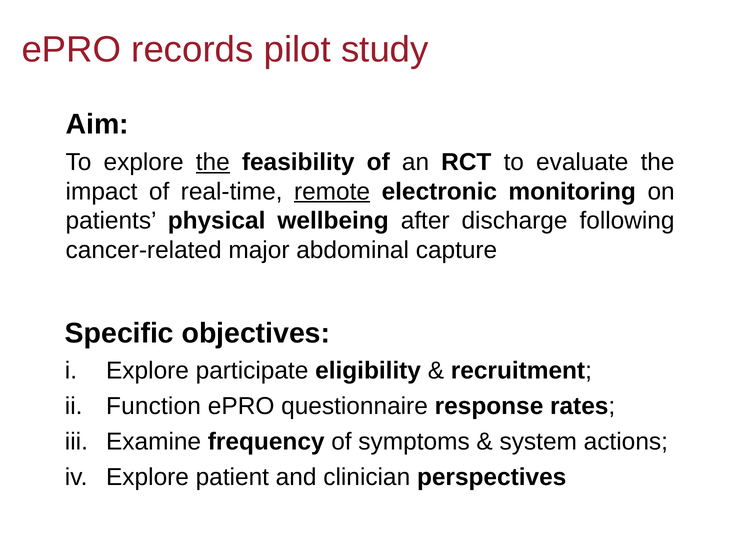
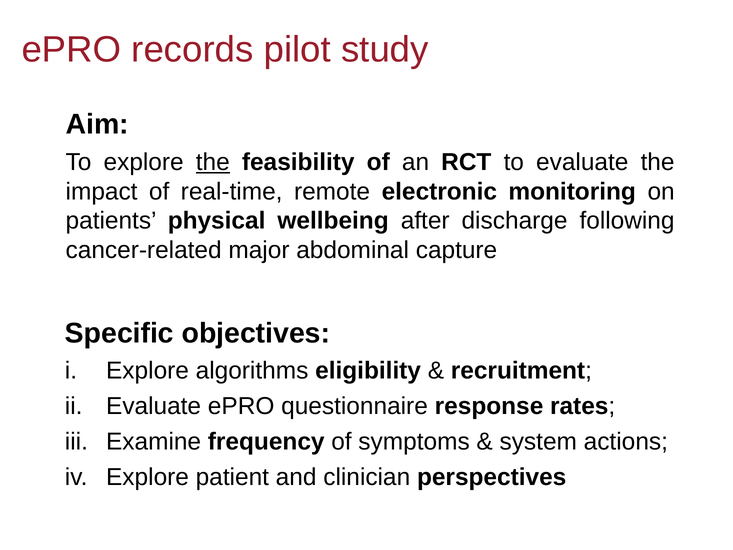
remote underline: present -> none
participate: participate -> algorithms
Function at (154, 406): Function -> Evaluate
